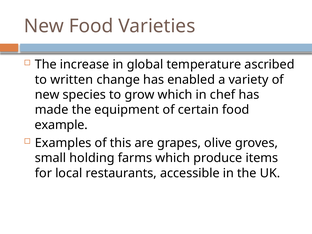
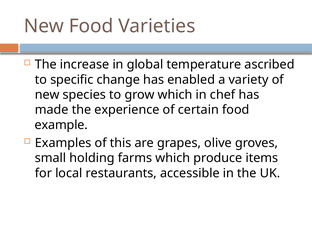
written: written -> specific
equipment: equipment -> experience
